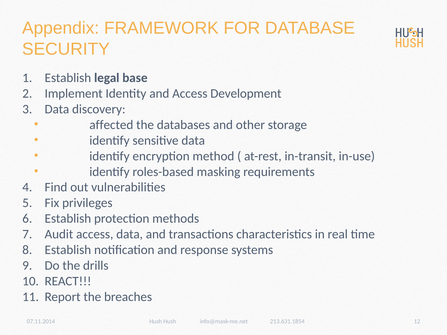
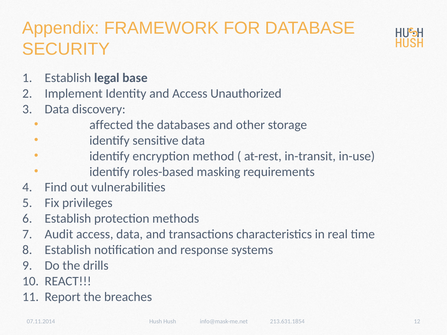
Development: Development -> Unauthorized
